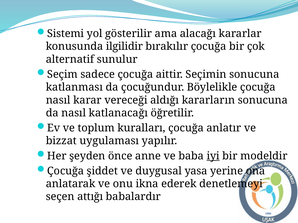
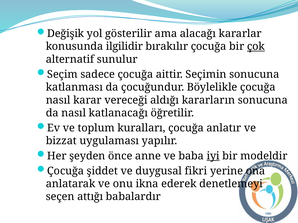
Sistemi: Sistemi -> Değişik
çok underline: none -> present
yasa: yasa -> fikri
